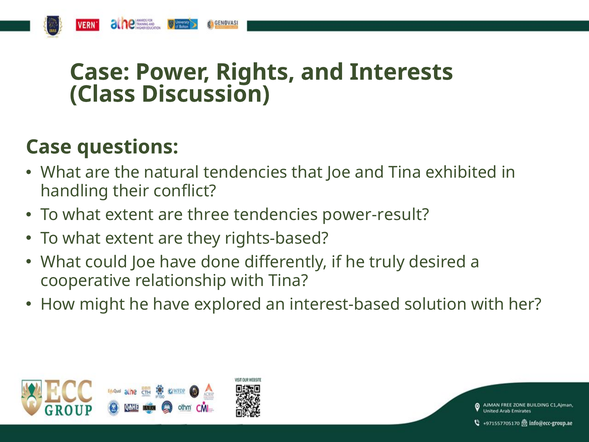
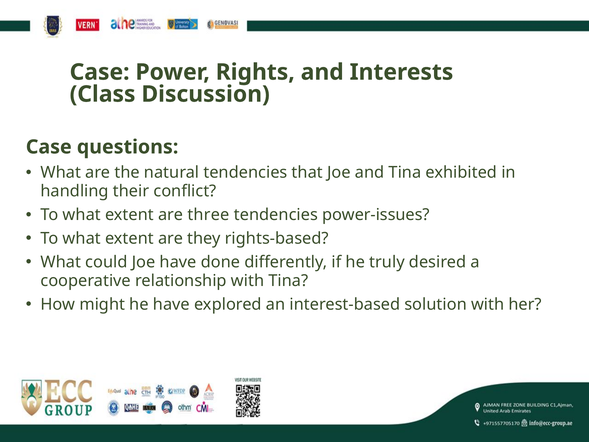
power-result: power-result -> power-issues
